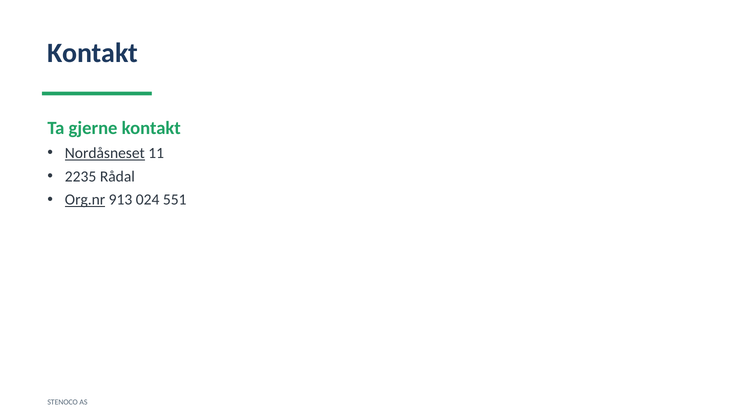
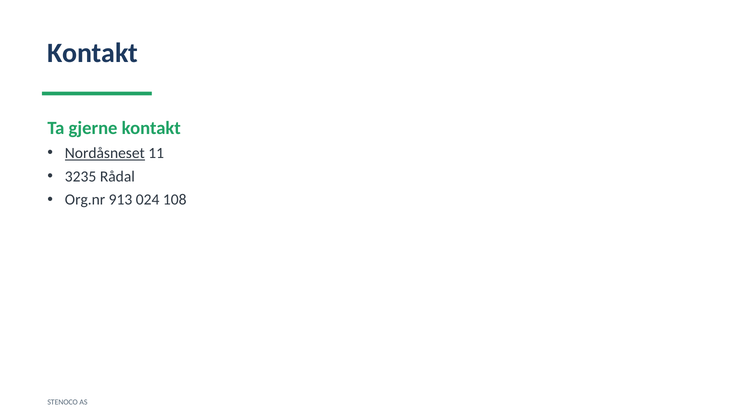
2235: 2235 -> 3235
Org.nr underline: present -> none
551: 551 -> 108
